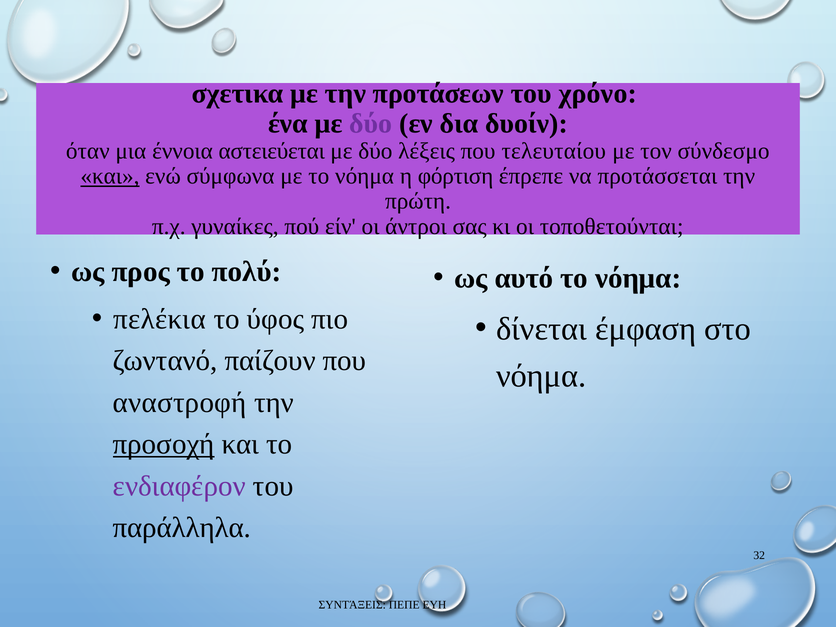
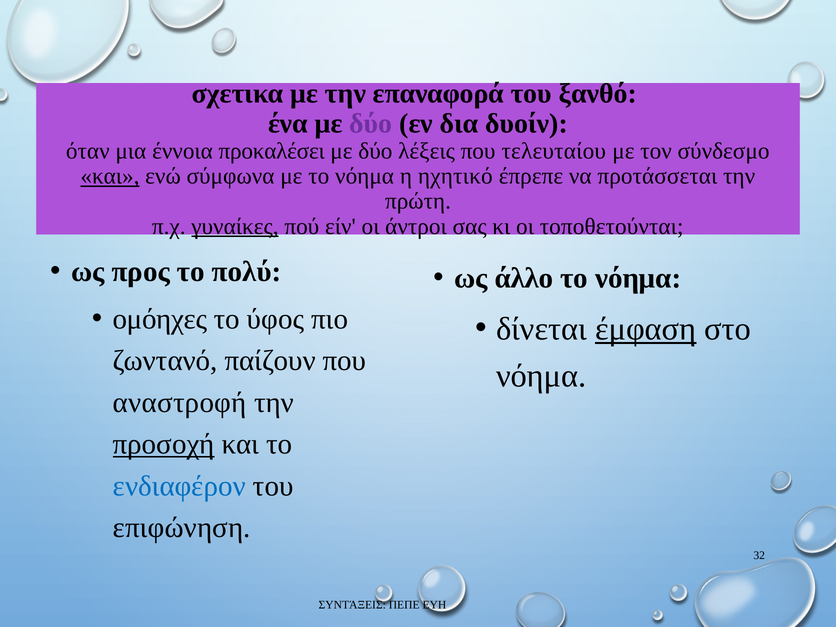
προτάσεων: προτάσεων -> επαναφορά
χρόνο: χρόνο -> ξανθό
αστειεύεται: αστειεύεται -> προκαλέσει
φόρτιση: φόρτιση -> ηχητικό
γυναίκες underline: none -> present
αυτό: αυτό -> άλλο
πελέκια: πελέκια -> ομόηχες
έμφαση underline: none -> present
ενδιαφέρον colour: purple -> blue
παράλληλα: παράλληλα -> επιφώνηση
